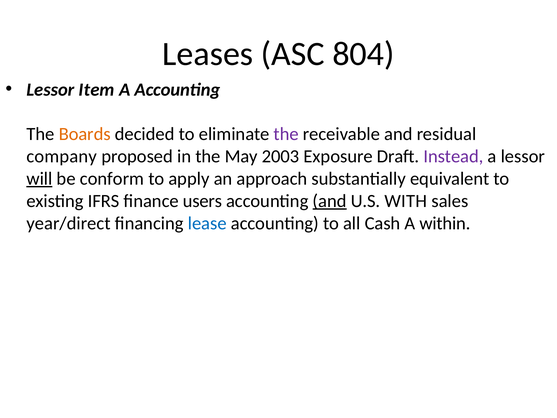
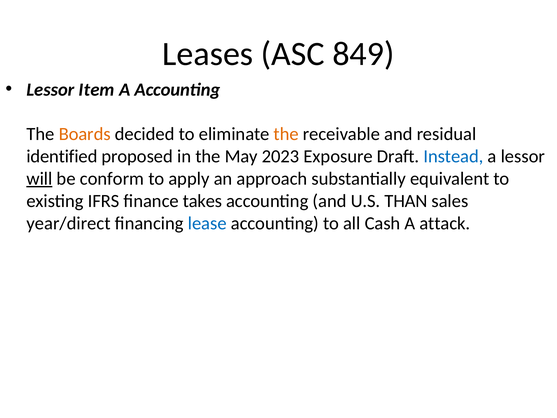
804: 804 -> 849
the at (286, 134) colour: purple -> orange
company: company -> identified
2003: 2003 -> 2023
Instead colour: purple -> blue
users: users -> takes
and at (330, 201) underline: present -> none
WITH: WITH -> THAN
within: within -> attack
